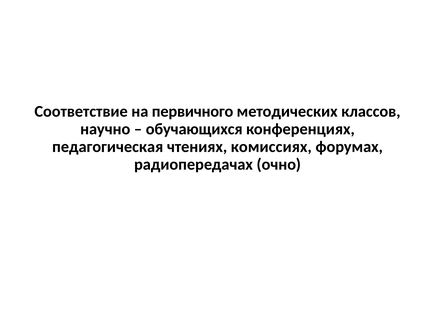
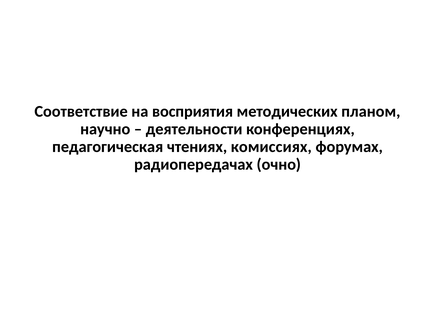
первичного: первичного -> восприятия
классов: классов -> планом
обучающихся: обучающихся -> деятельности
